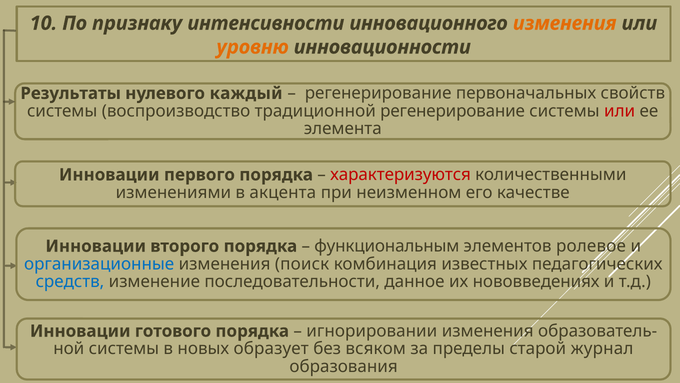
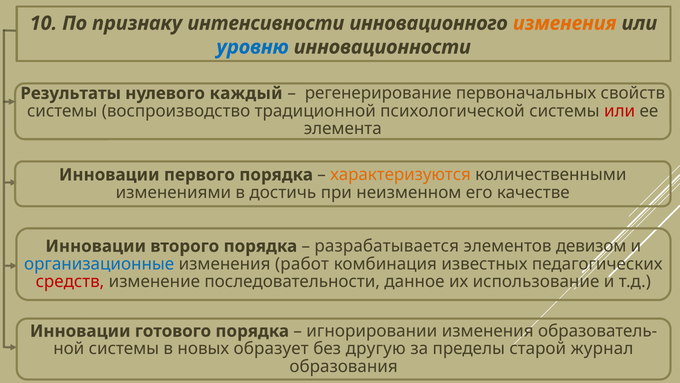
уровню colour: orange -> blue
традиционной регенерирование: регенерирование -> психологической
характеризуются colour: red -> orange
акцента: акцента -> достичь
функциональным: функциональным -> разрабатывается
ролевое: ролевое -> девизом
поиск: поиск -> работ
средств colour: blue -> red
нововведениях: нововведениях -> использование
всяком: всяком -> другую
